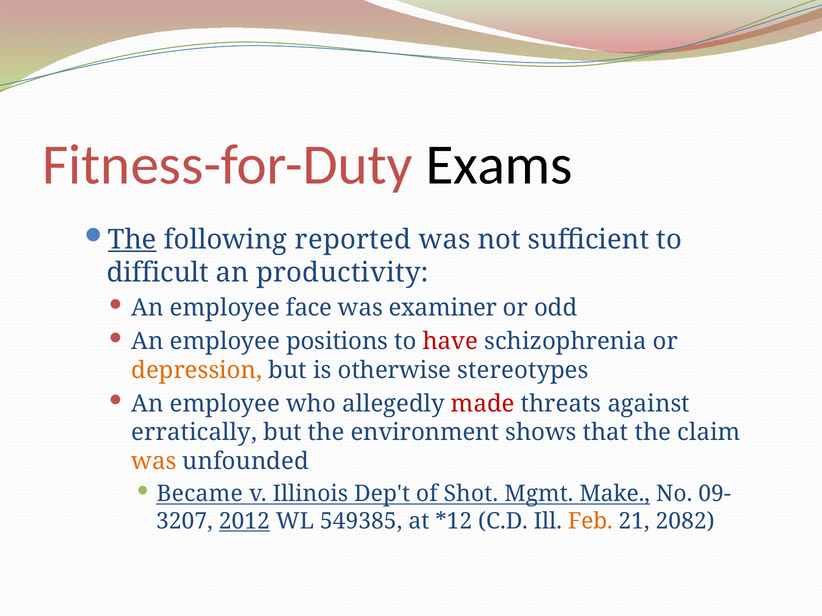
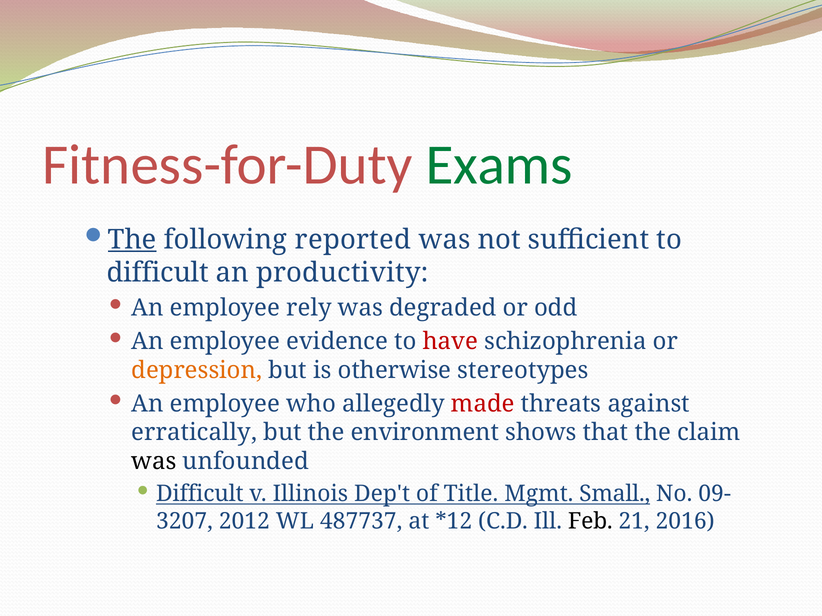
Exams colour: black -> green
face: face -> rely
examiner: examiner -> degraded
positions: positions -> evidence
was at (154, 461) colour: orange -> black
Became at (200, 494): Became -> Difficult
Shot: Shot -> Title
Make: Make -> Small
2012 underline: present -> none
549385: 549385 -> 487737
Feb colour: orange -> black
2082: 2082 -> 2016
